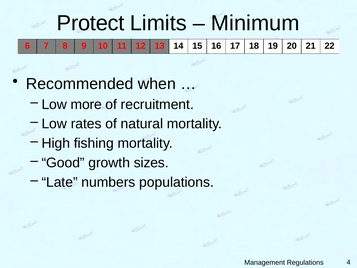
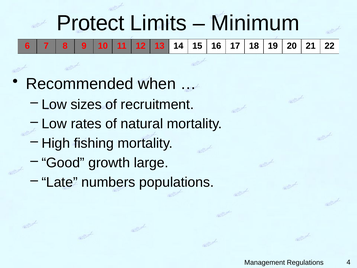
more: more -> sizes
sizes: sizes -> large
